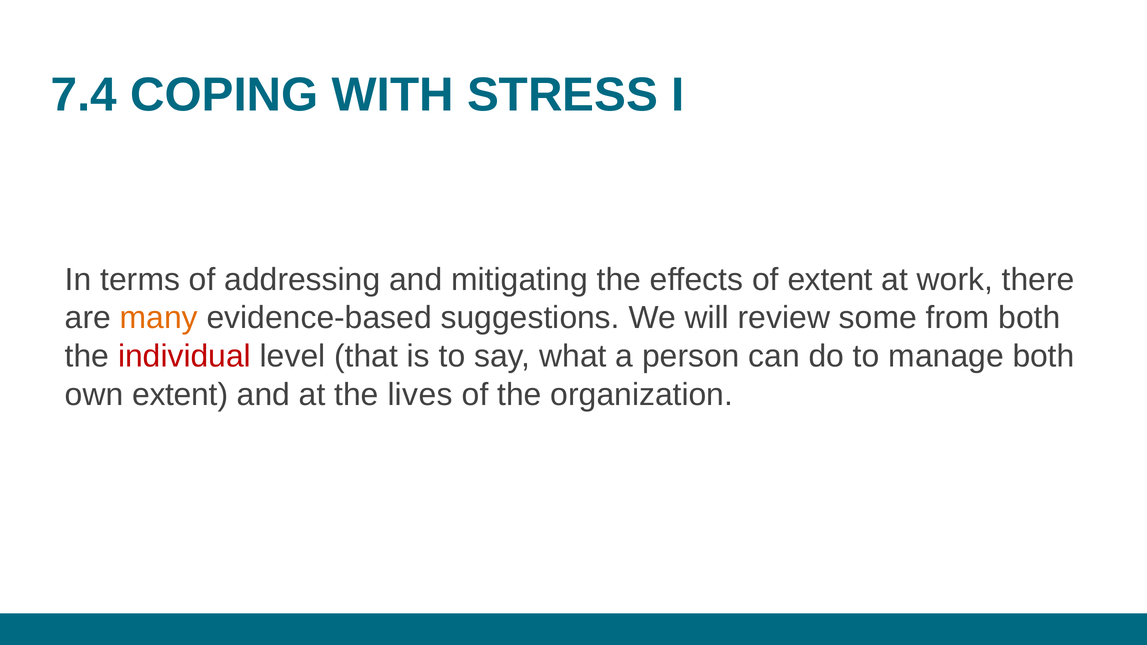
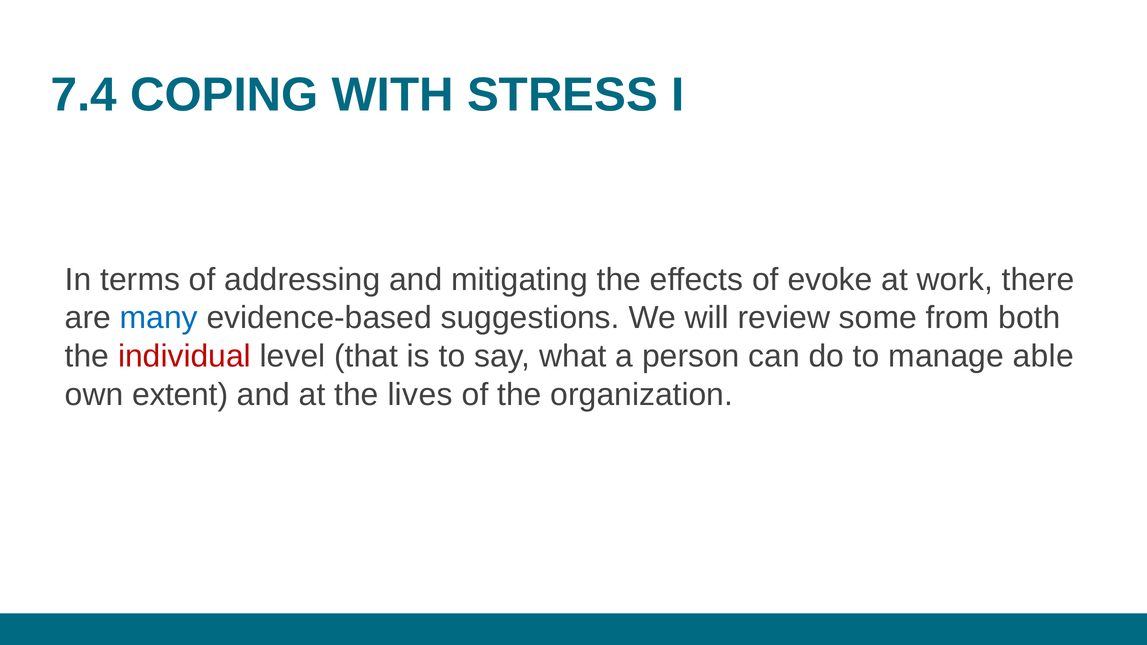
of extent: extent -> evoke
many colour: orange -> blue
manage both: both -> able
